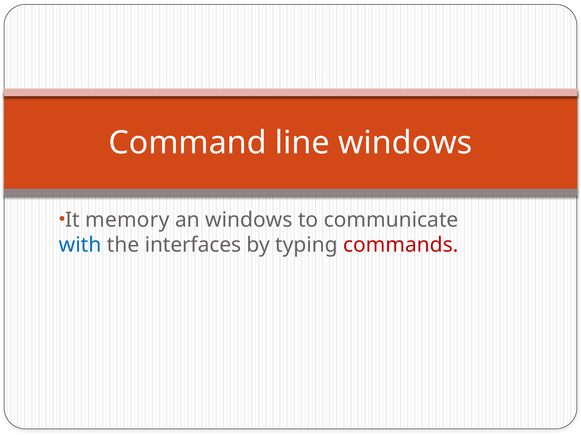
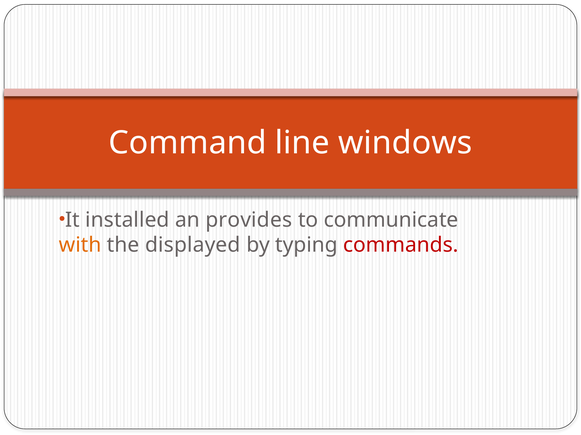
memory: memory -> installed
an windows: windows -> provides
with colour: blue -> orange
interfaces: interfaces -> displayed
